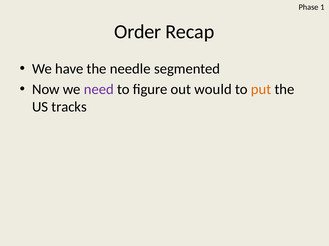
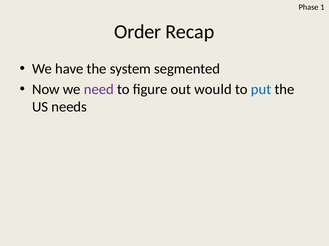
needle: needle -> system
put colour: orange -> blue
tracks: tracks -> needs
